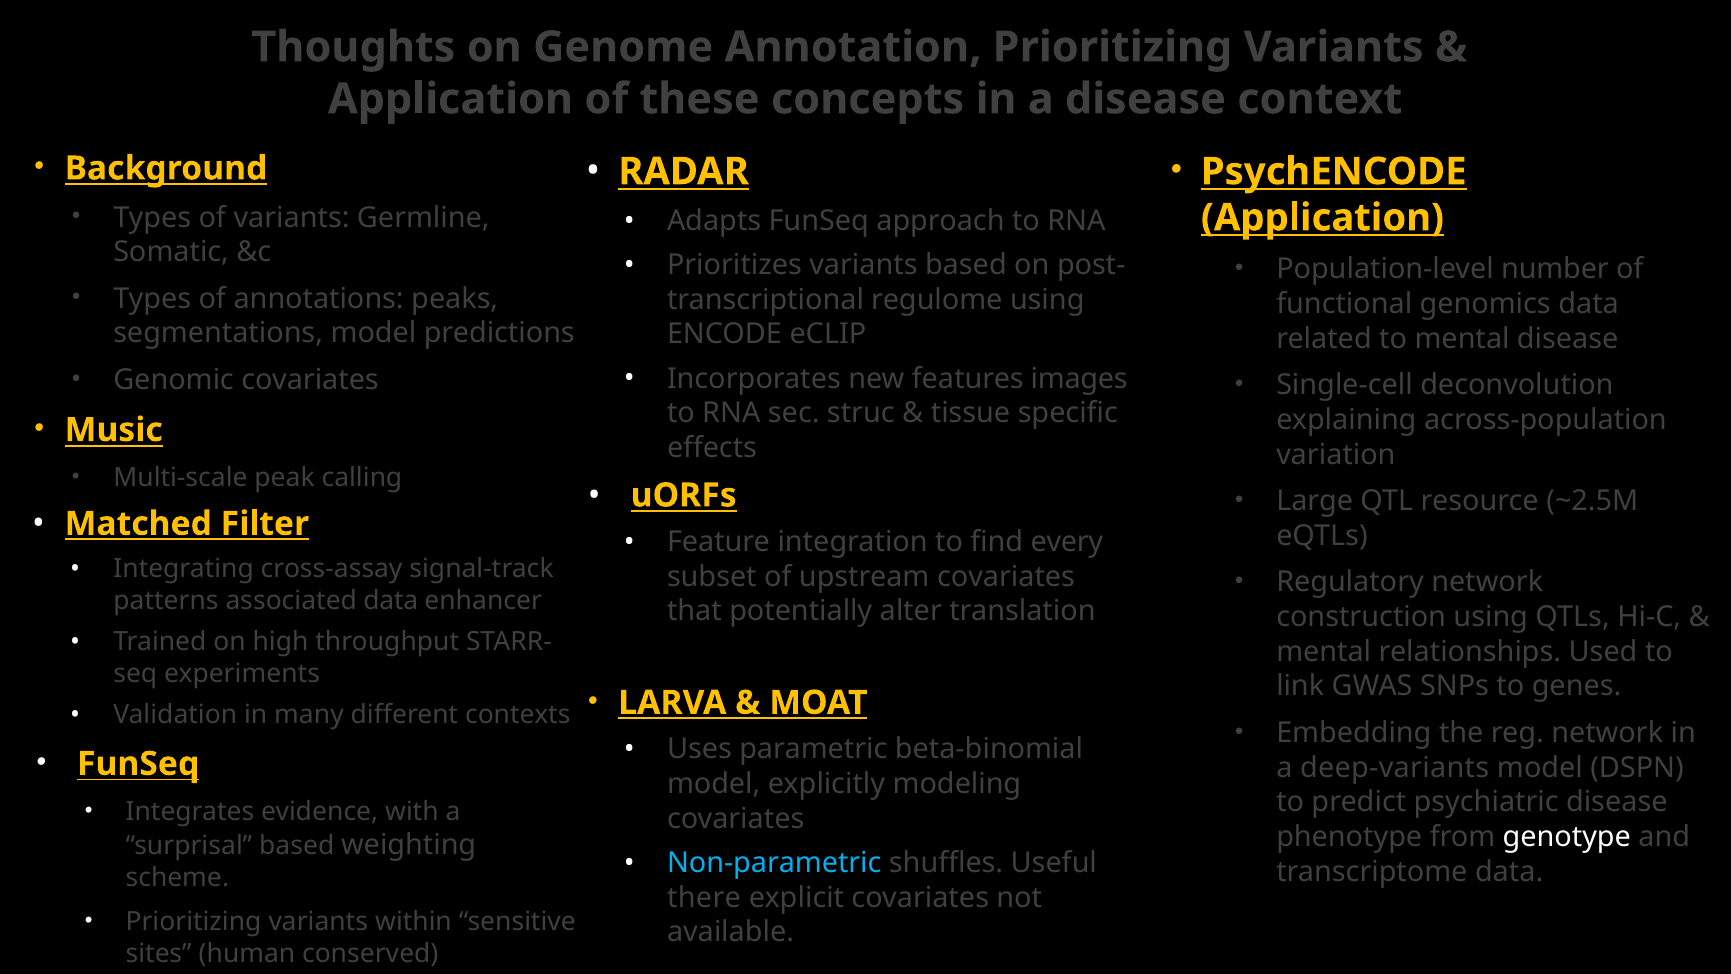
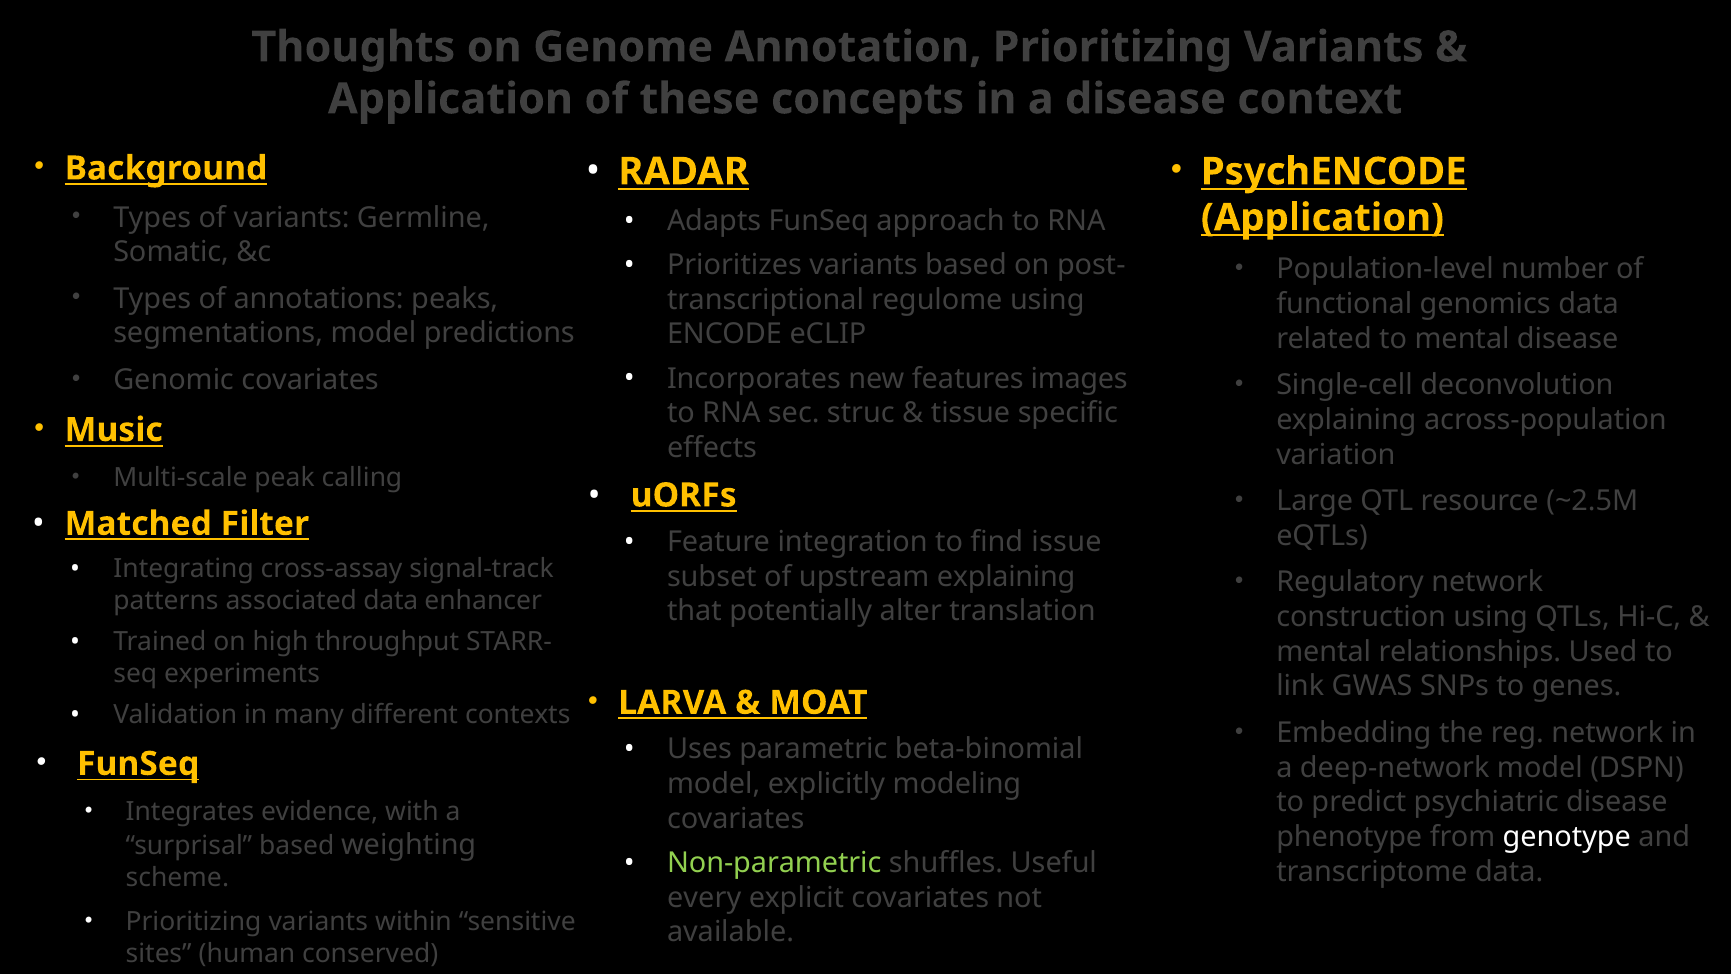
every: every -> issue
upstream covariates: covariates -> explaining
deep-variants: deep-variants -> deep-network
Non-parametric colour: light blue -> light green
there: there -> every
